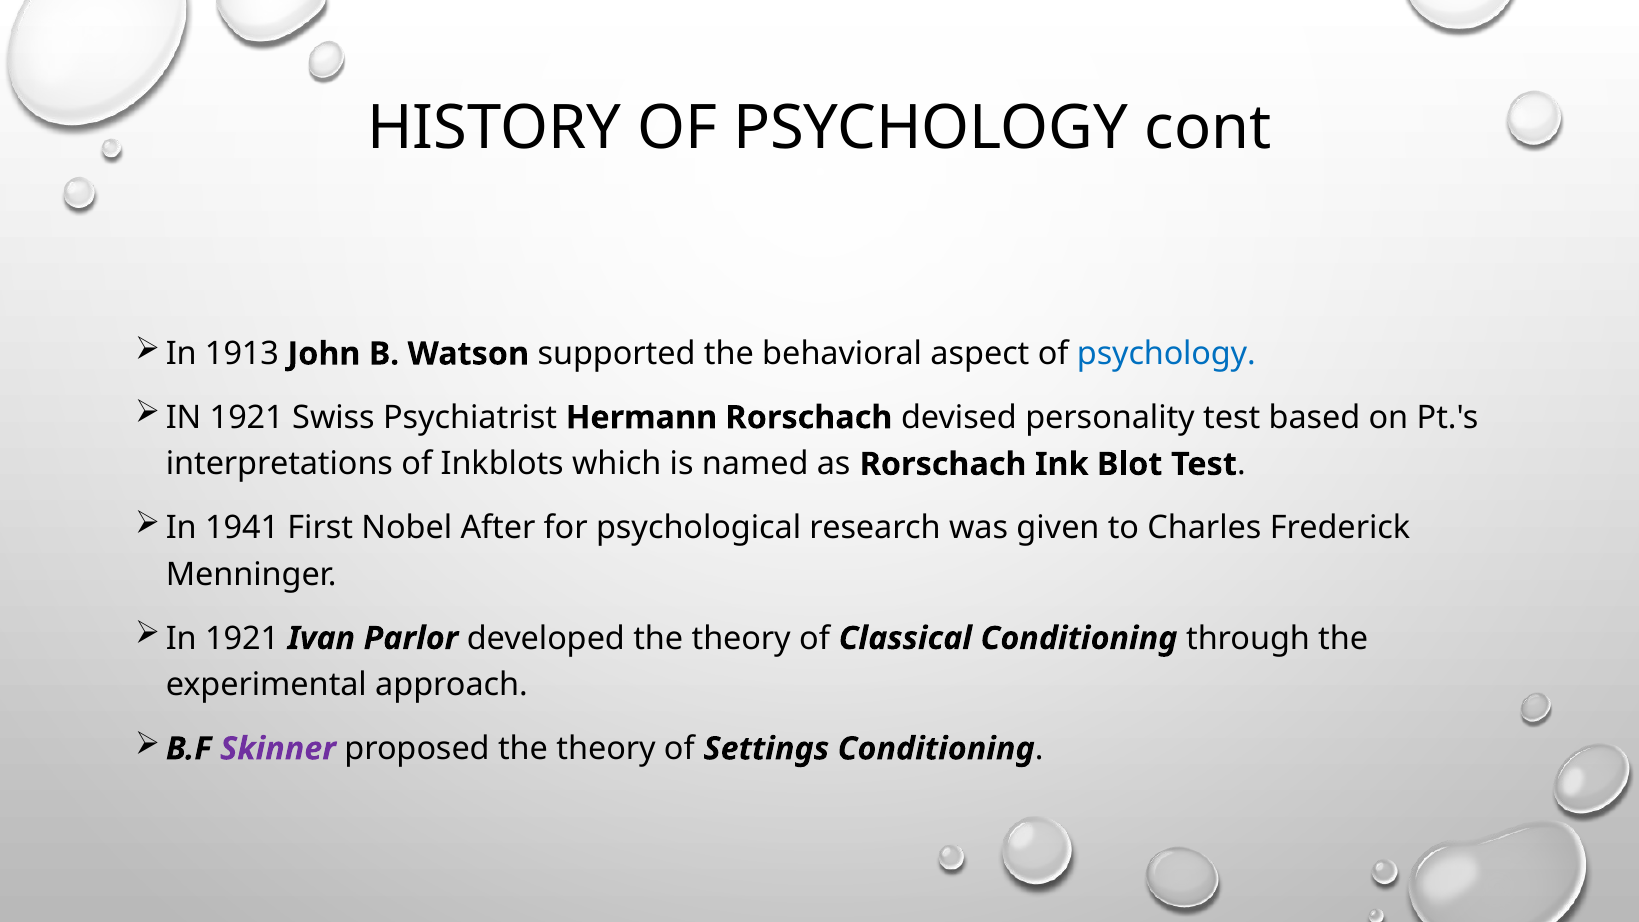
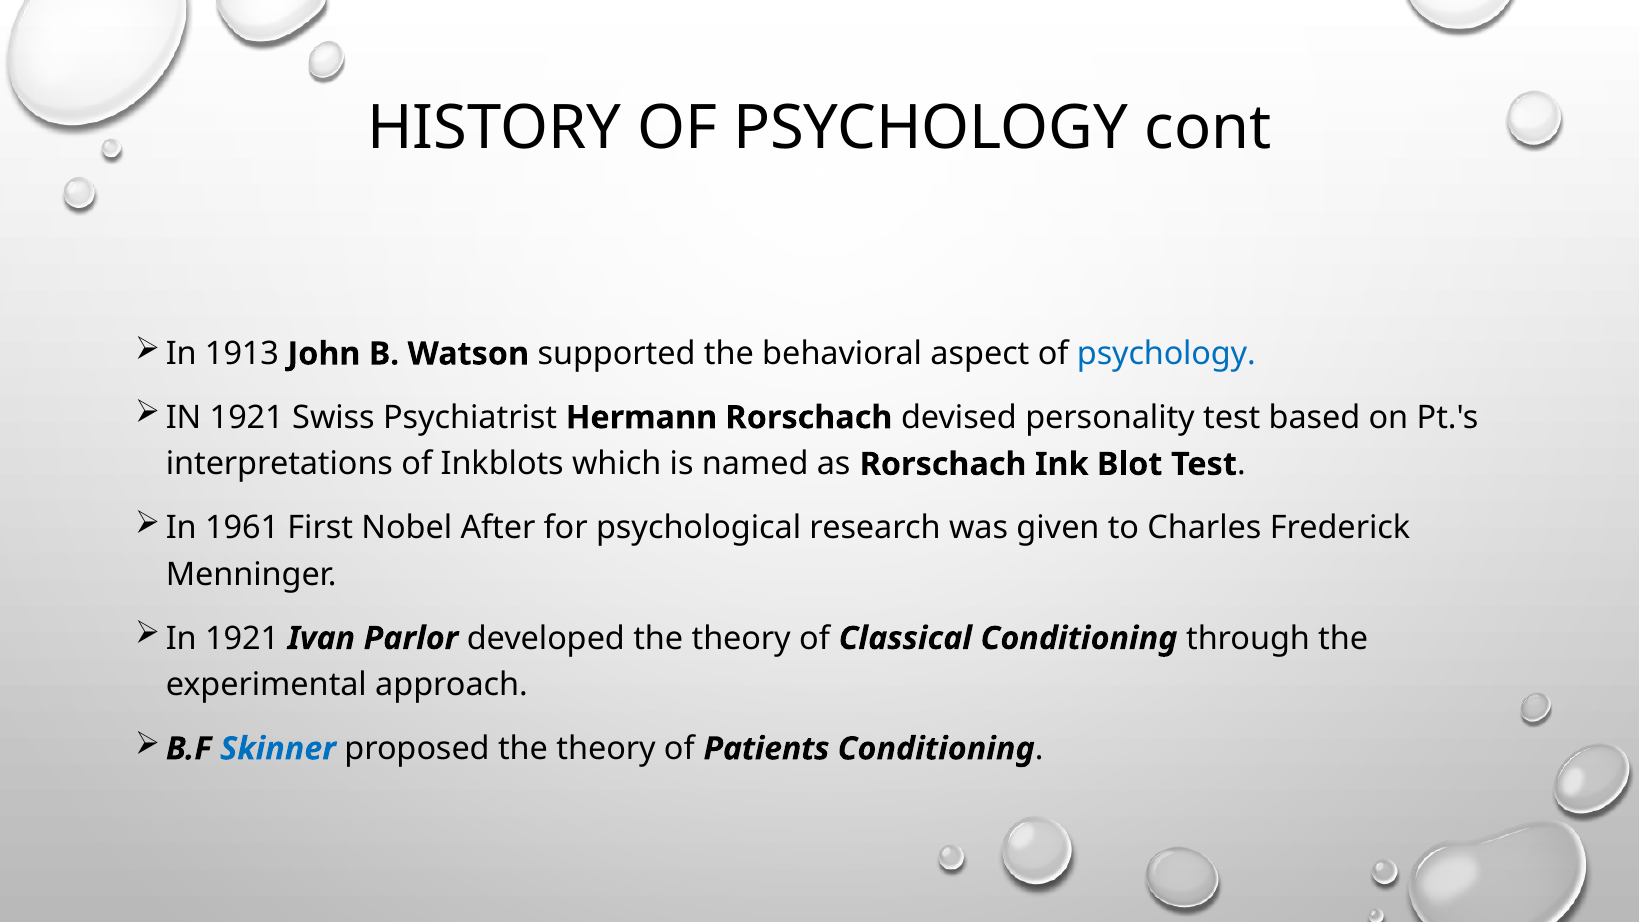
1941: 1941 -> 1961
Skinner colour: purple -> blue
Settings: Settings -> Patients
